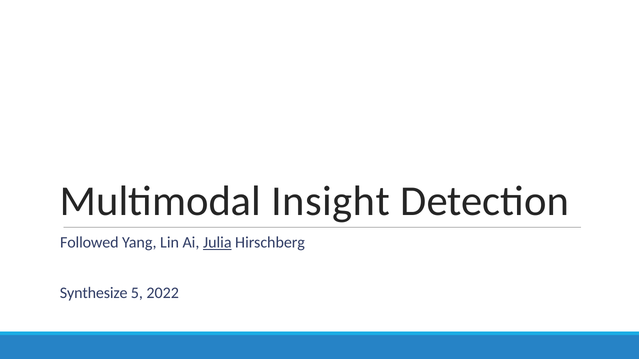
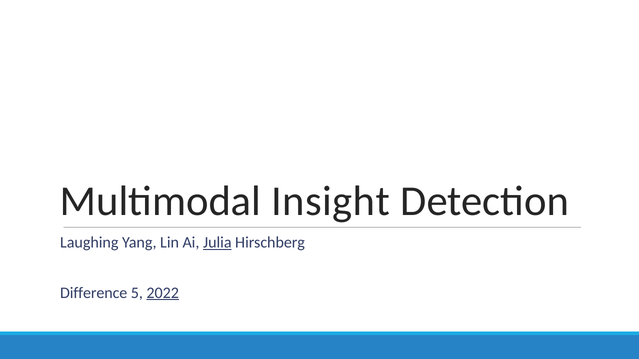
Followed: Followed -> Laughing
Synthesize: Synthesize -> Difference
2022 underline: none -> present
